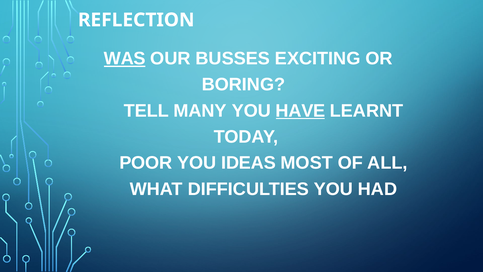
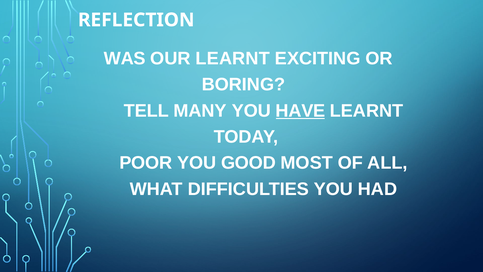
WAS underline: present -> none
OUR BUSSES: BUSSES -> LEARNT
IDEAS: IDEAS -> GOOD
